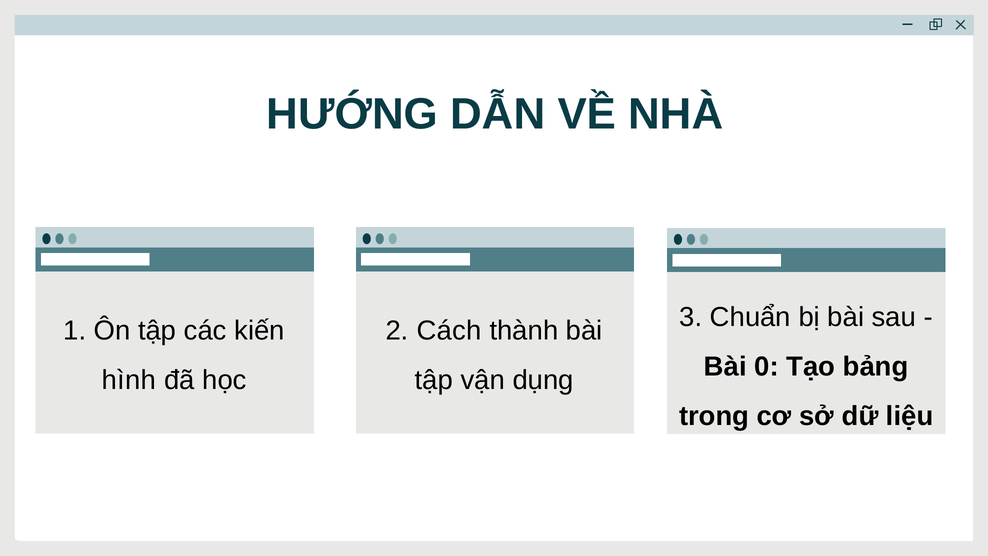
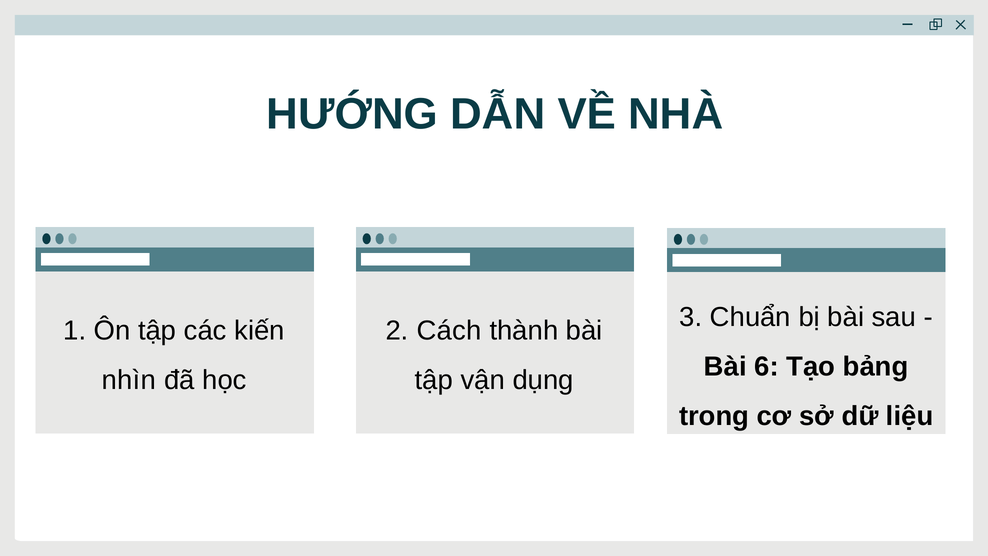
0: 0 -> 6
hình: hình -> nhìn
